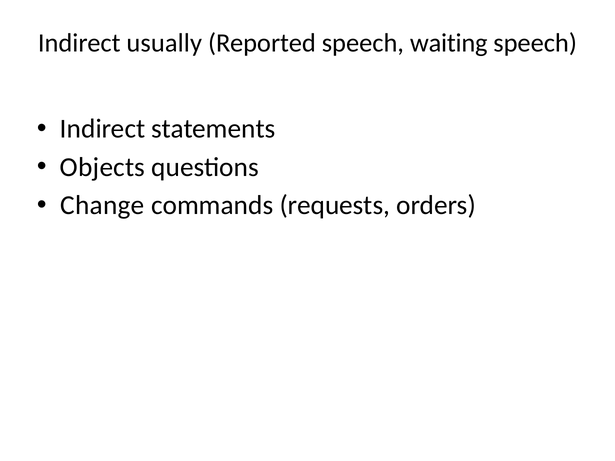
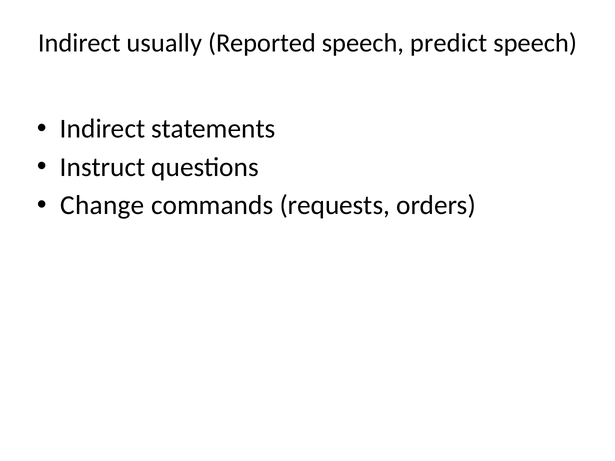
waiting: waiting -> predict
Objects: Objects -> Instruct
